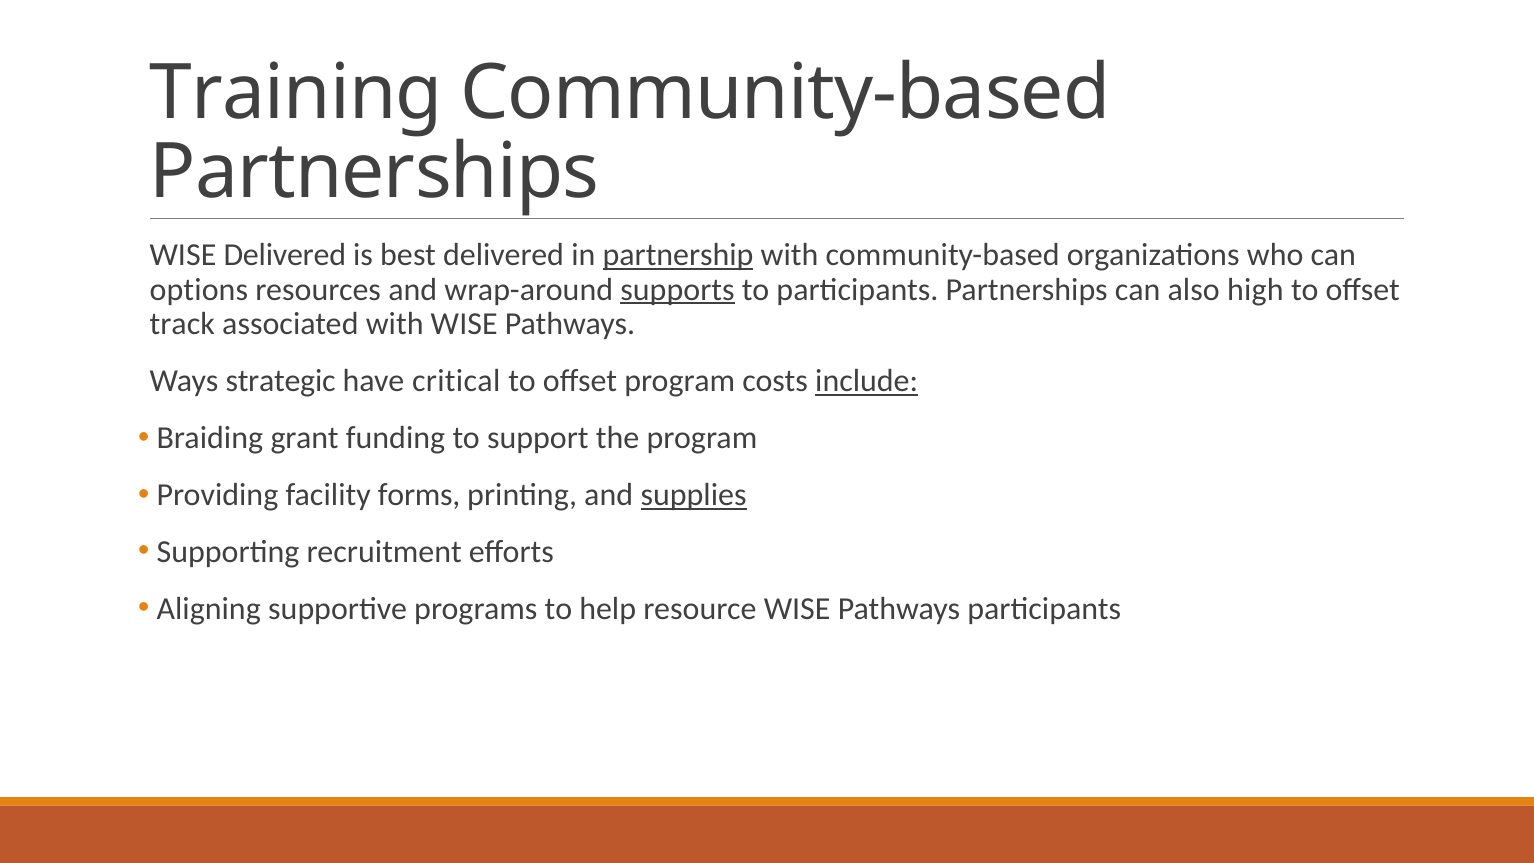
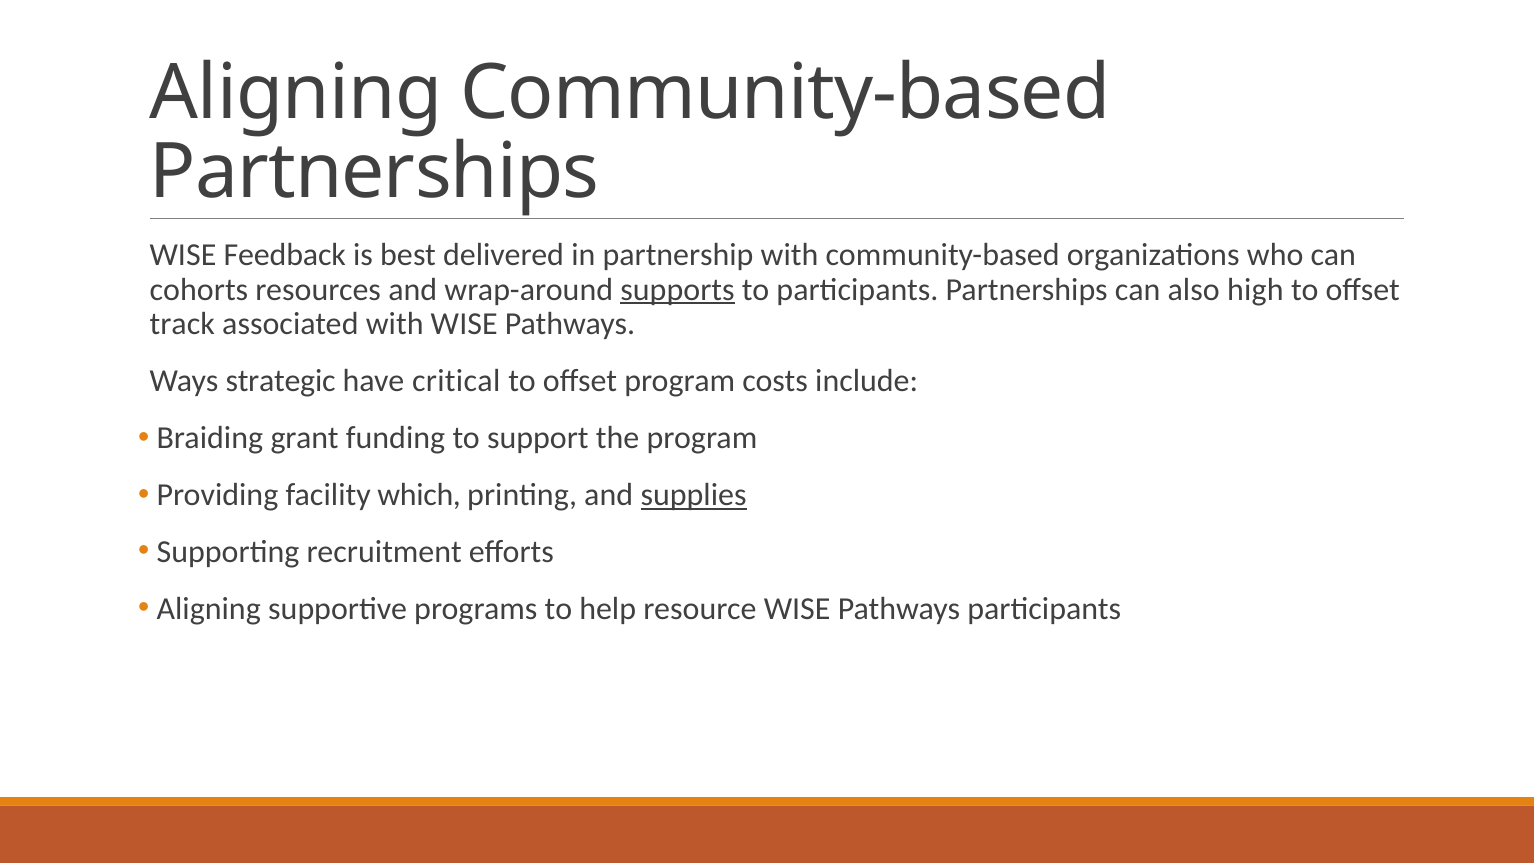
Training at (296, 94): Training -> Aligning
WISE Delivered: Delivered -> Feedback
partnership underline: present -> none
options: options -> cohorts
include underline: present -> none
forms: forms -> which
